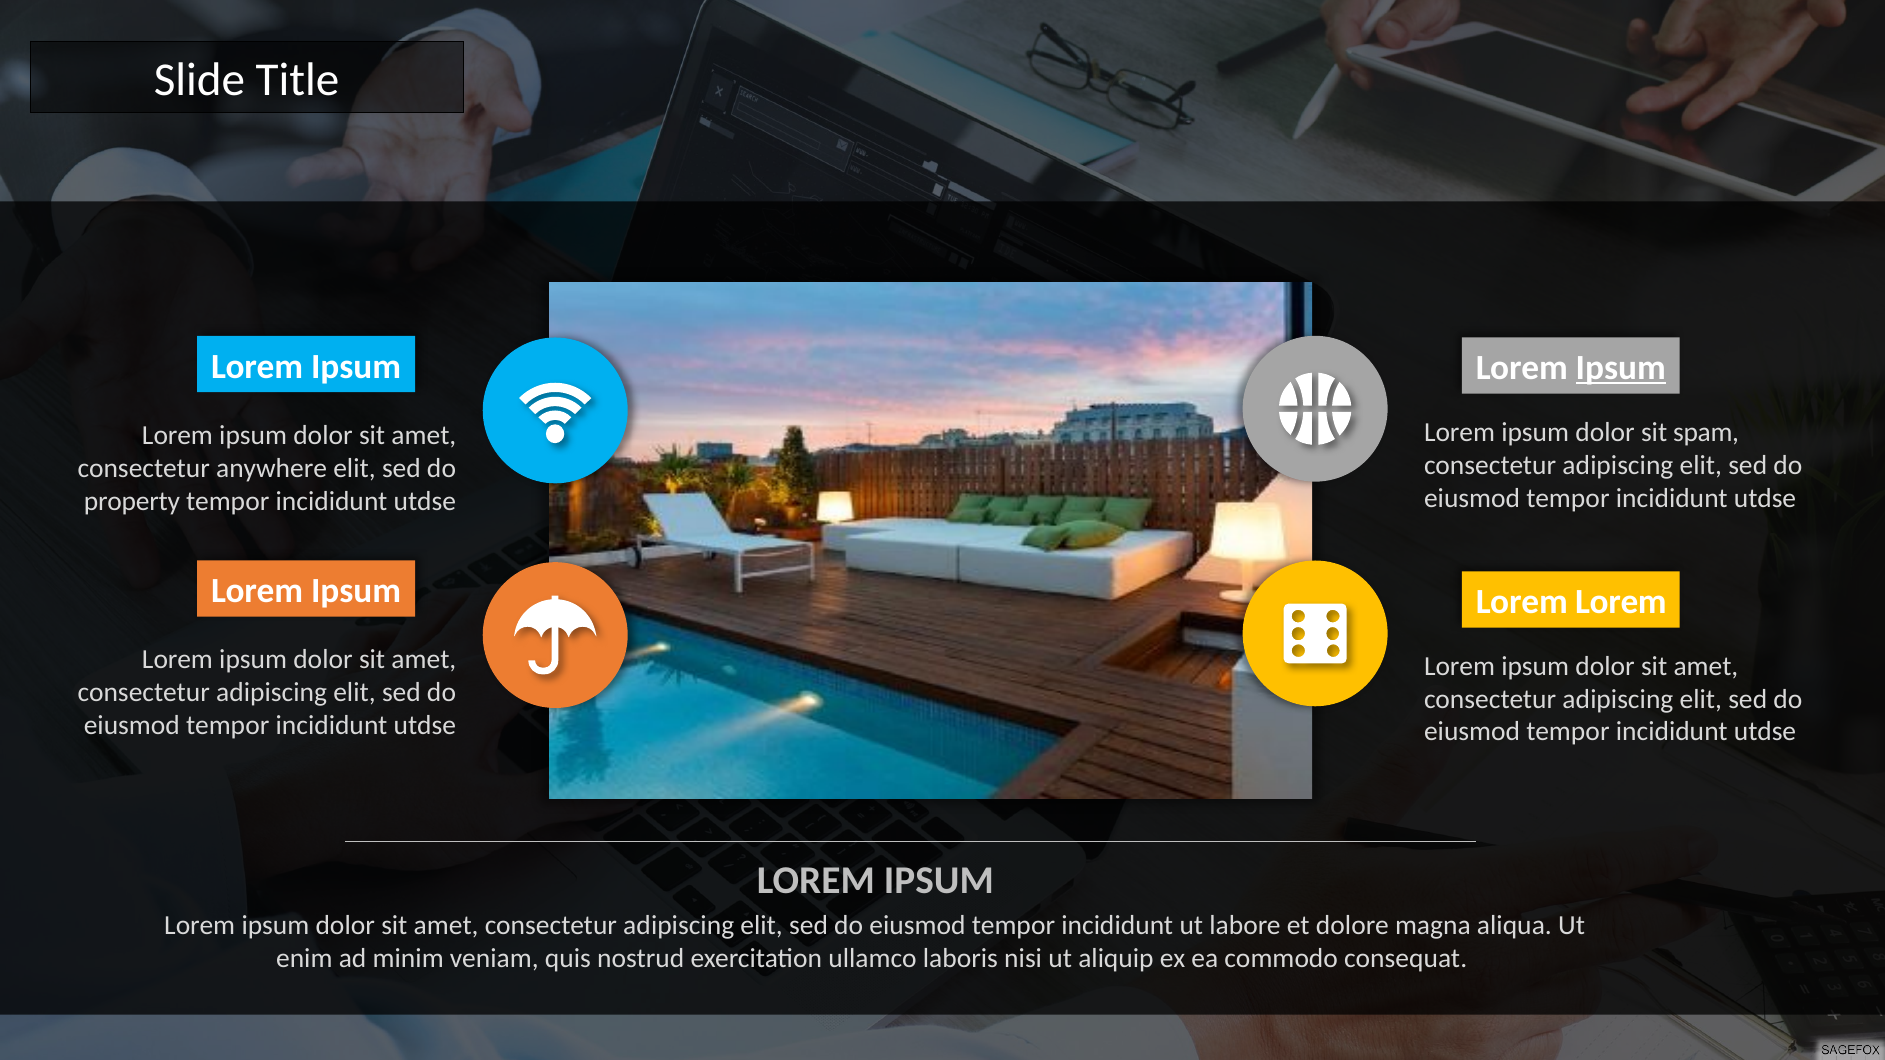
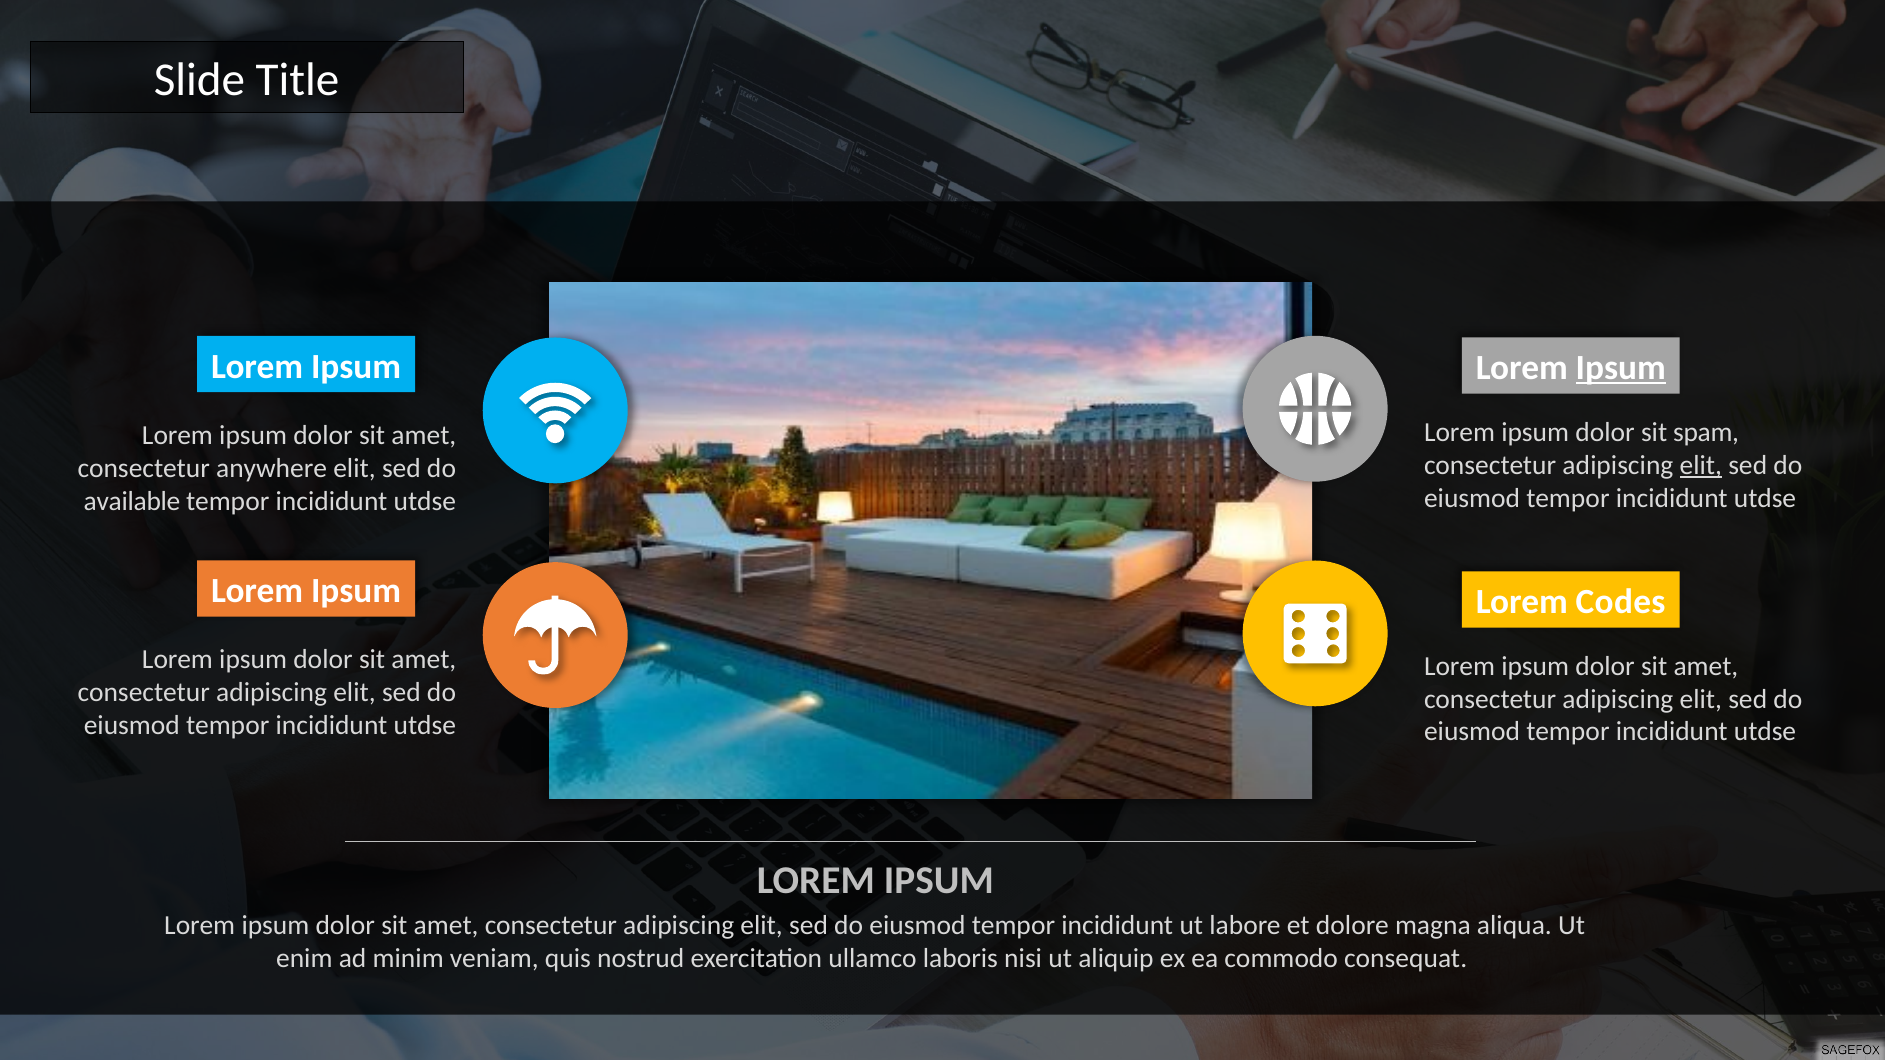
elit at (1701, 465) underline: none -> present
property: property -> available
Lorem at (1621, 602): Lorem -> Codes
